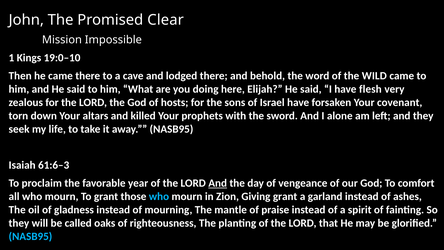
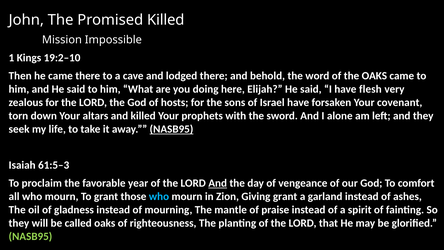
Promised Clear: Clear -> Killed
19:0–10: 19:0–10 -> 19:2–10
the WILD: WILD -> OAKS
NASB95 at (171, 129) underline: none -> present
61:6–3: 61:6–3 -> 61:5–3
NASB95 at (30, 236) colour: light blue -> light green
